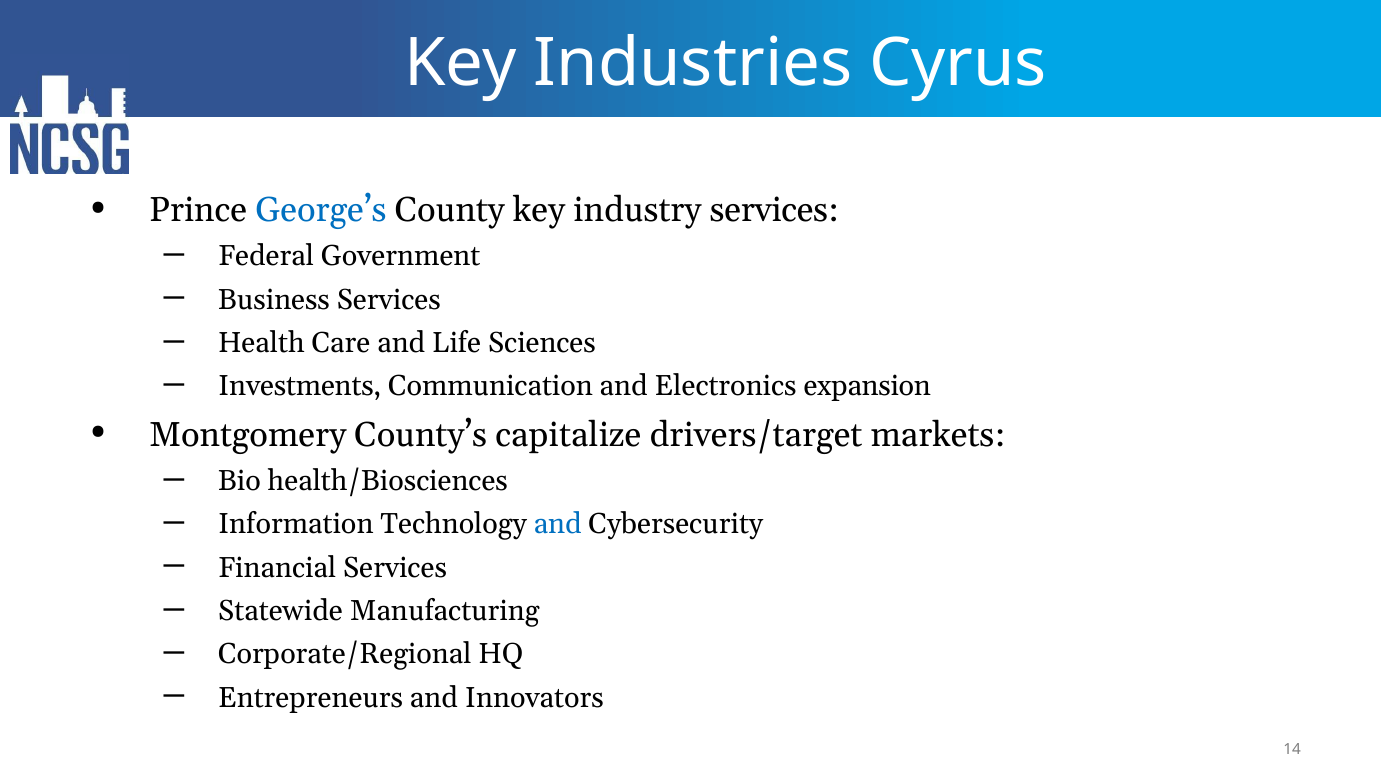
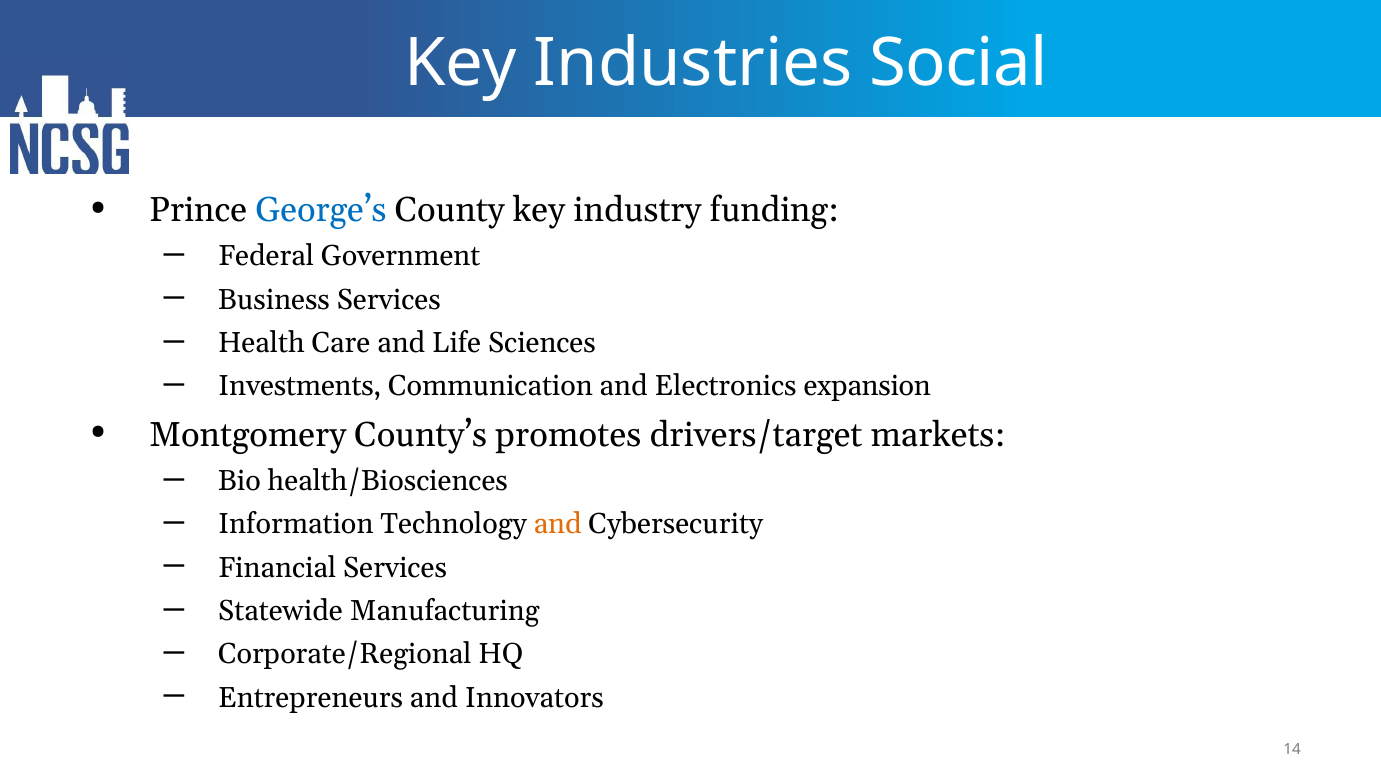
Cyrus: Cyrus -> Social
industry services: services -> funding
capitalize: capitalize -> promotes
and at (558, 524) colour: blue -> orange
